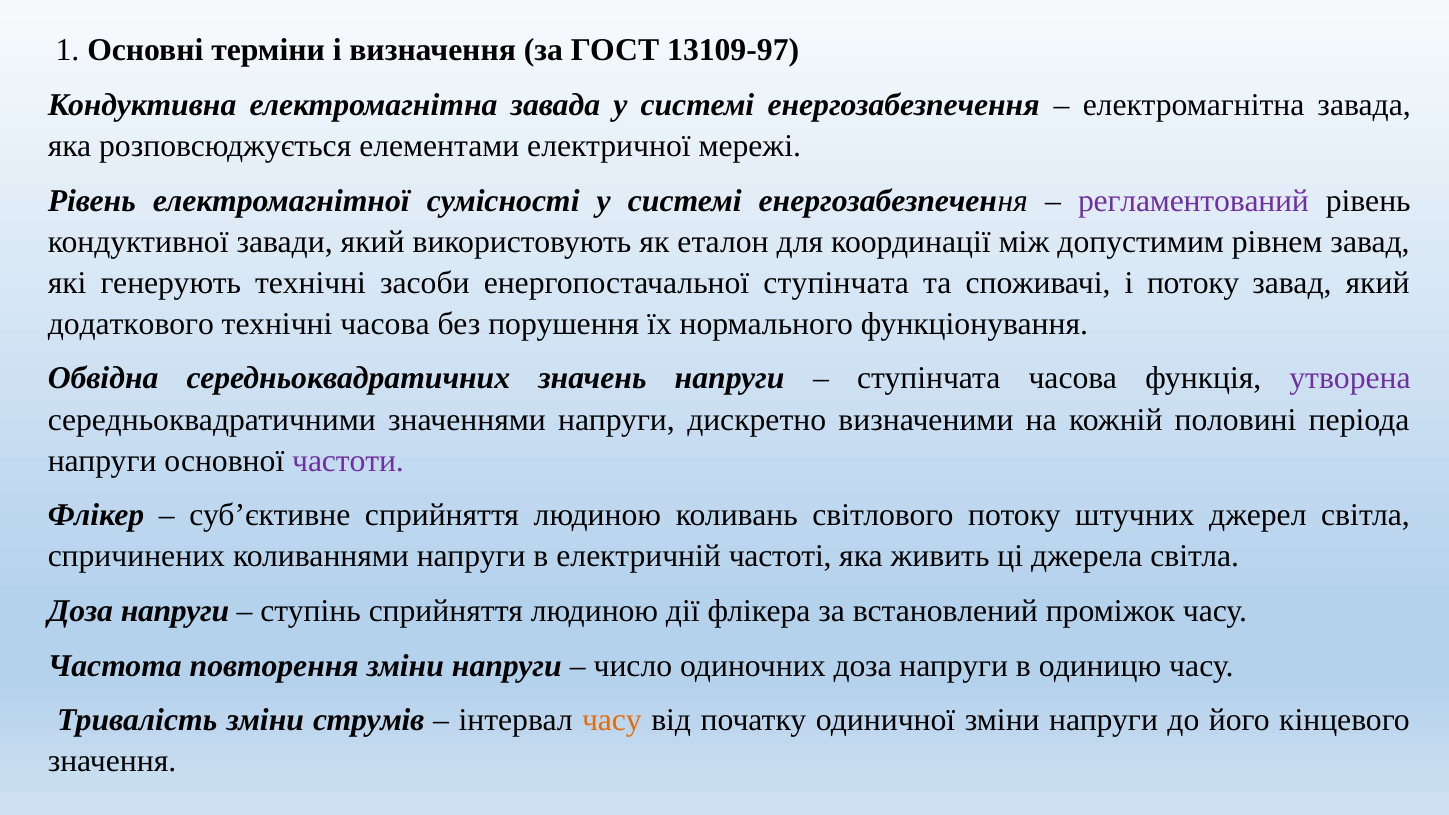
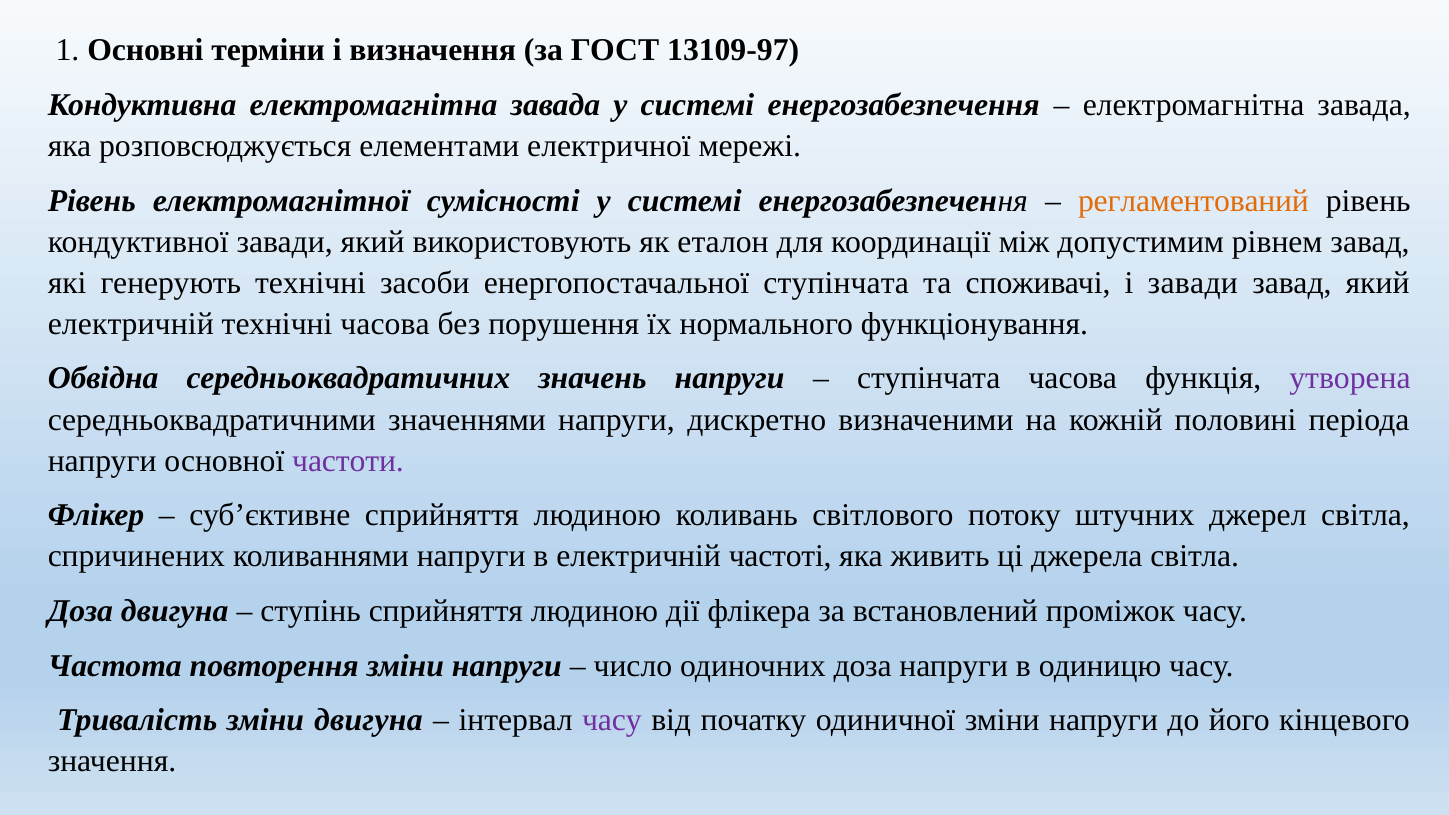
регламентований colour: purple -> orange
і потоку: потоку -> завади
додаткового at (131, 324): додаткового -> електричній
напруги at (175, 611): напруги -> двигуна
зміни струмів: струмів -> двигуна
часу at (612, 720) colour: orange -> purple
